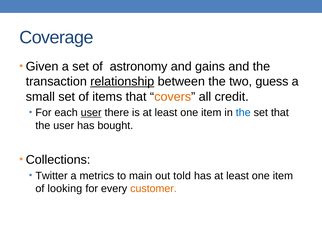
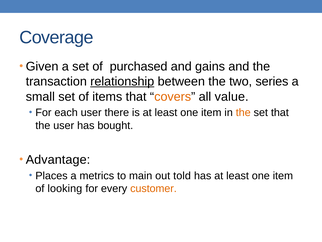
astronomy: astronomy -> purchased
guess: guess -> series
credit: credit -> value
user at (91, 112) underline: present -> none
the at (243, 112) colour: blue -> orange
Collections: Collections -> Advantage
Twitter: Twitter -> Places
